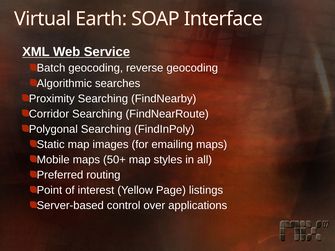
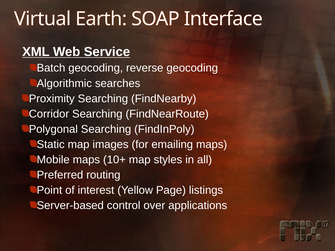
50+: 50+ -> 10+
